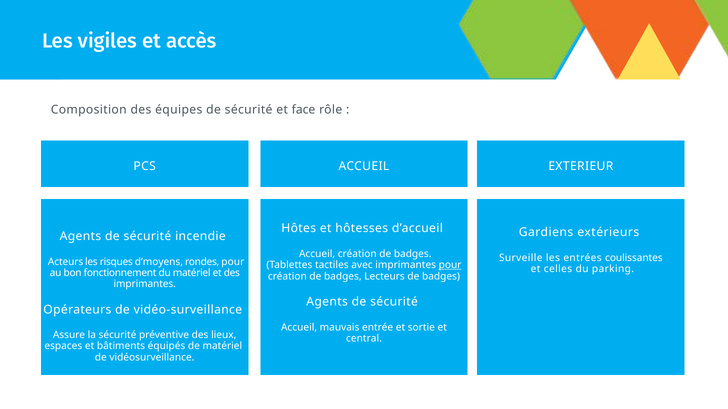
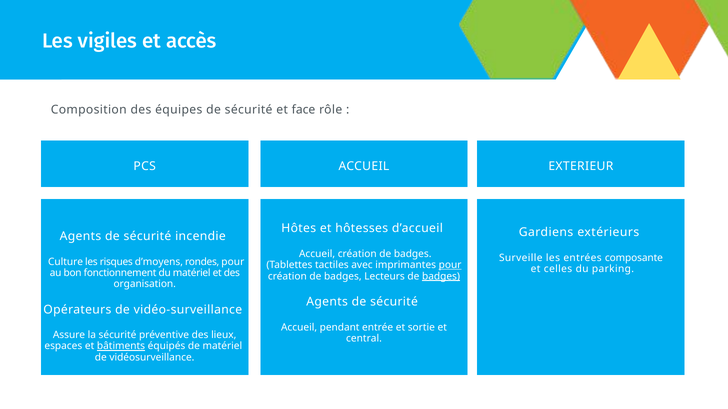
coulissantes: coulissantes -> composante
Acteurs: Acteurs -> Culture
badges at (441, 277) underline: none -> present
imprimantes at (145, 284): imprimantes -> organisation
mauvais: mauvais -> pendant
bâtiments underline: none -> present
